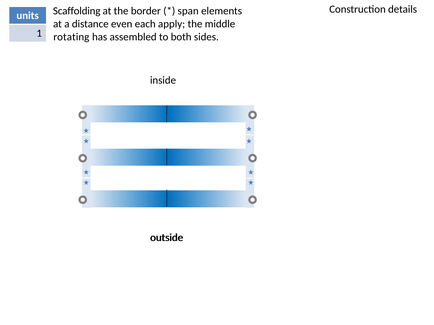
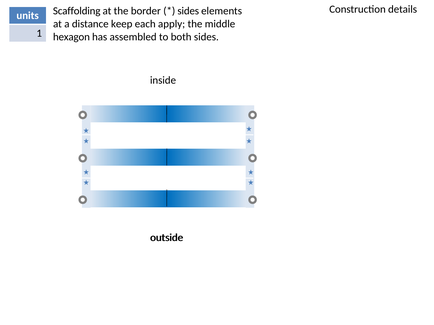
span at (188, 11): span -> sides
even: even -> keep
rotating: rotating -> hexagon
